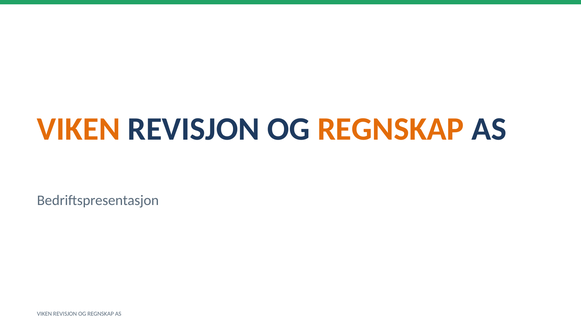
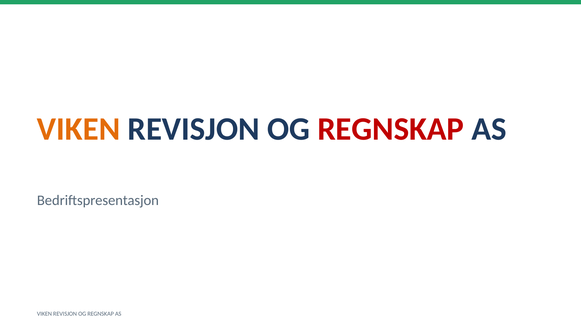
REGNSKAP at (391, 129) colour: orange -> red
